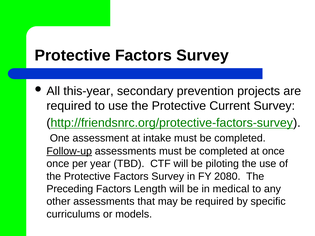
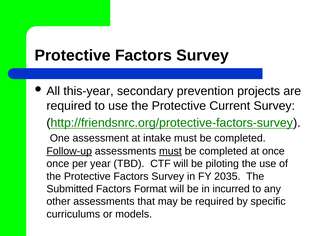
must at (170, 151) underline: none -> present
2080: 2080 -> 2035
Preceding: Preceding -> Submitted
Length: Length -> Format
medical: medical -> incurred
